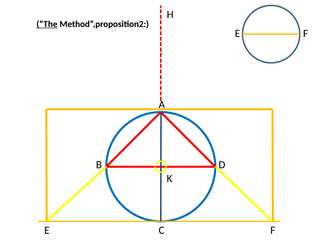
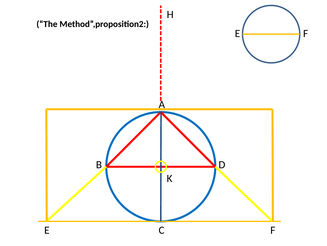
The underline: present -> none
